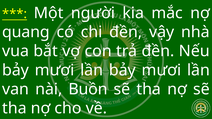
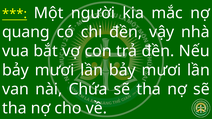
Buồn: Buồn -> Chứa
